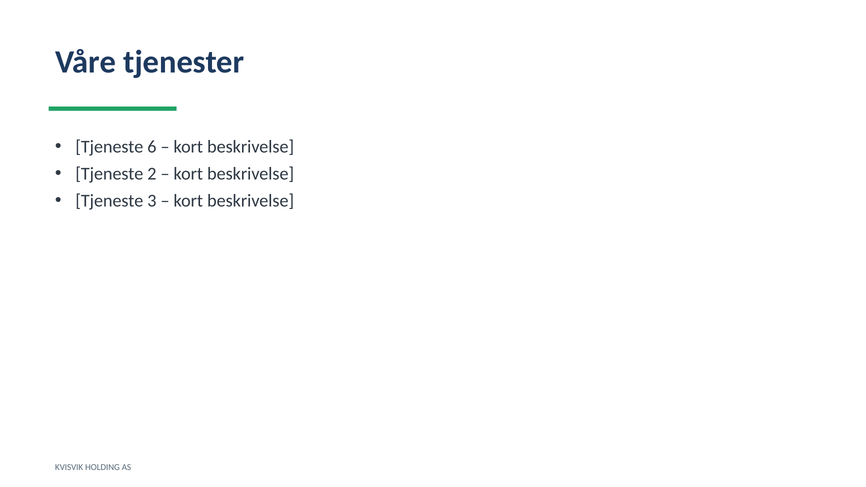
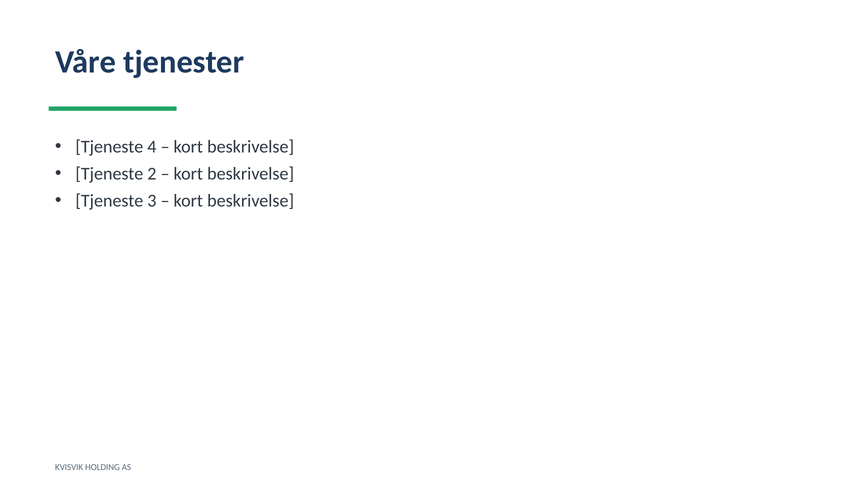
6: 6 -> 4
